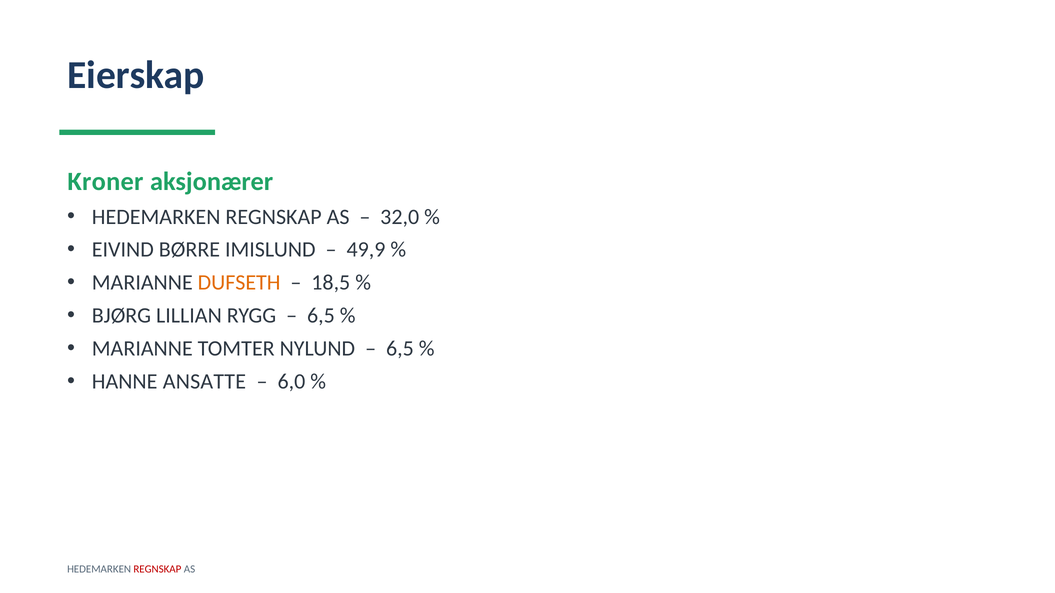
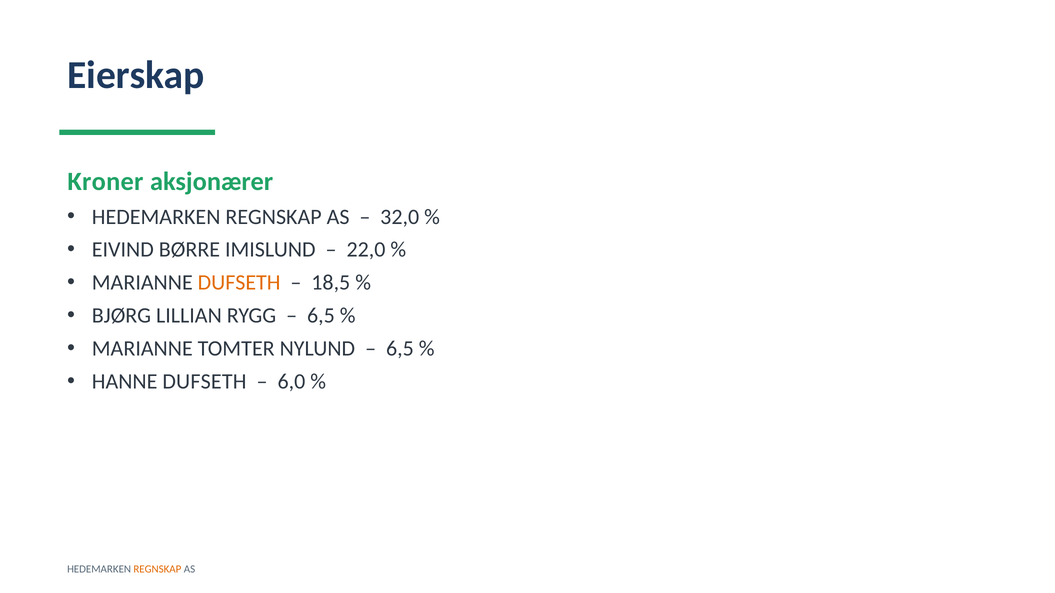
49,9: 49,9 -> 22,0
HANNE ANSATTE: ANSATTE -> DUFSETH
REGNSKAP at (157, 569) colour: red -> orange
